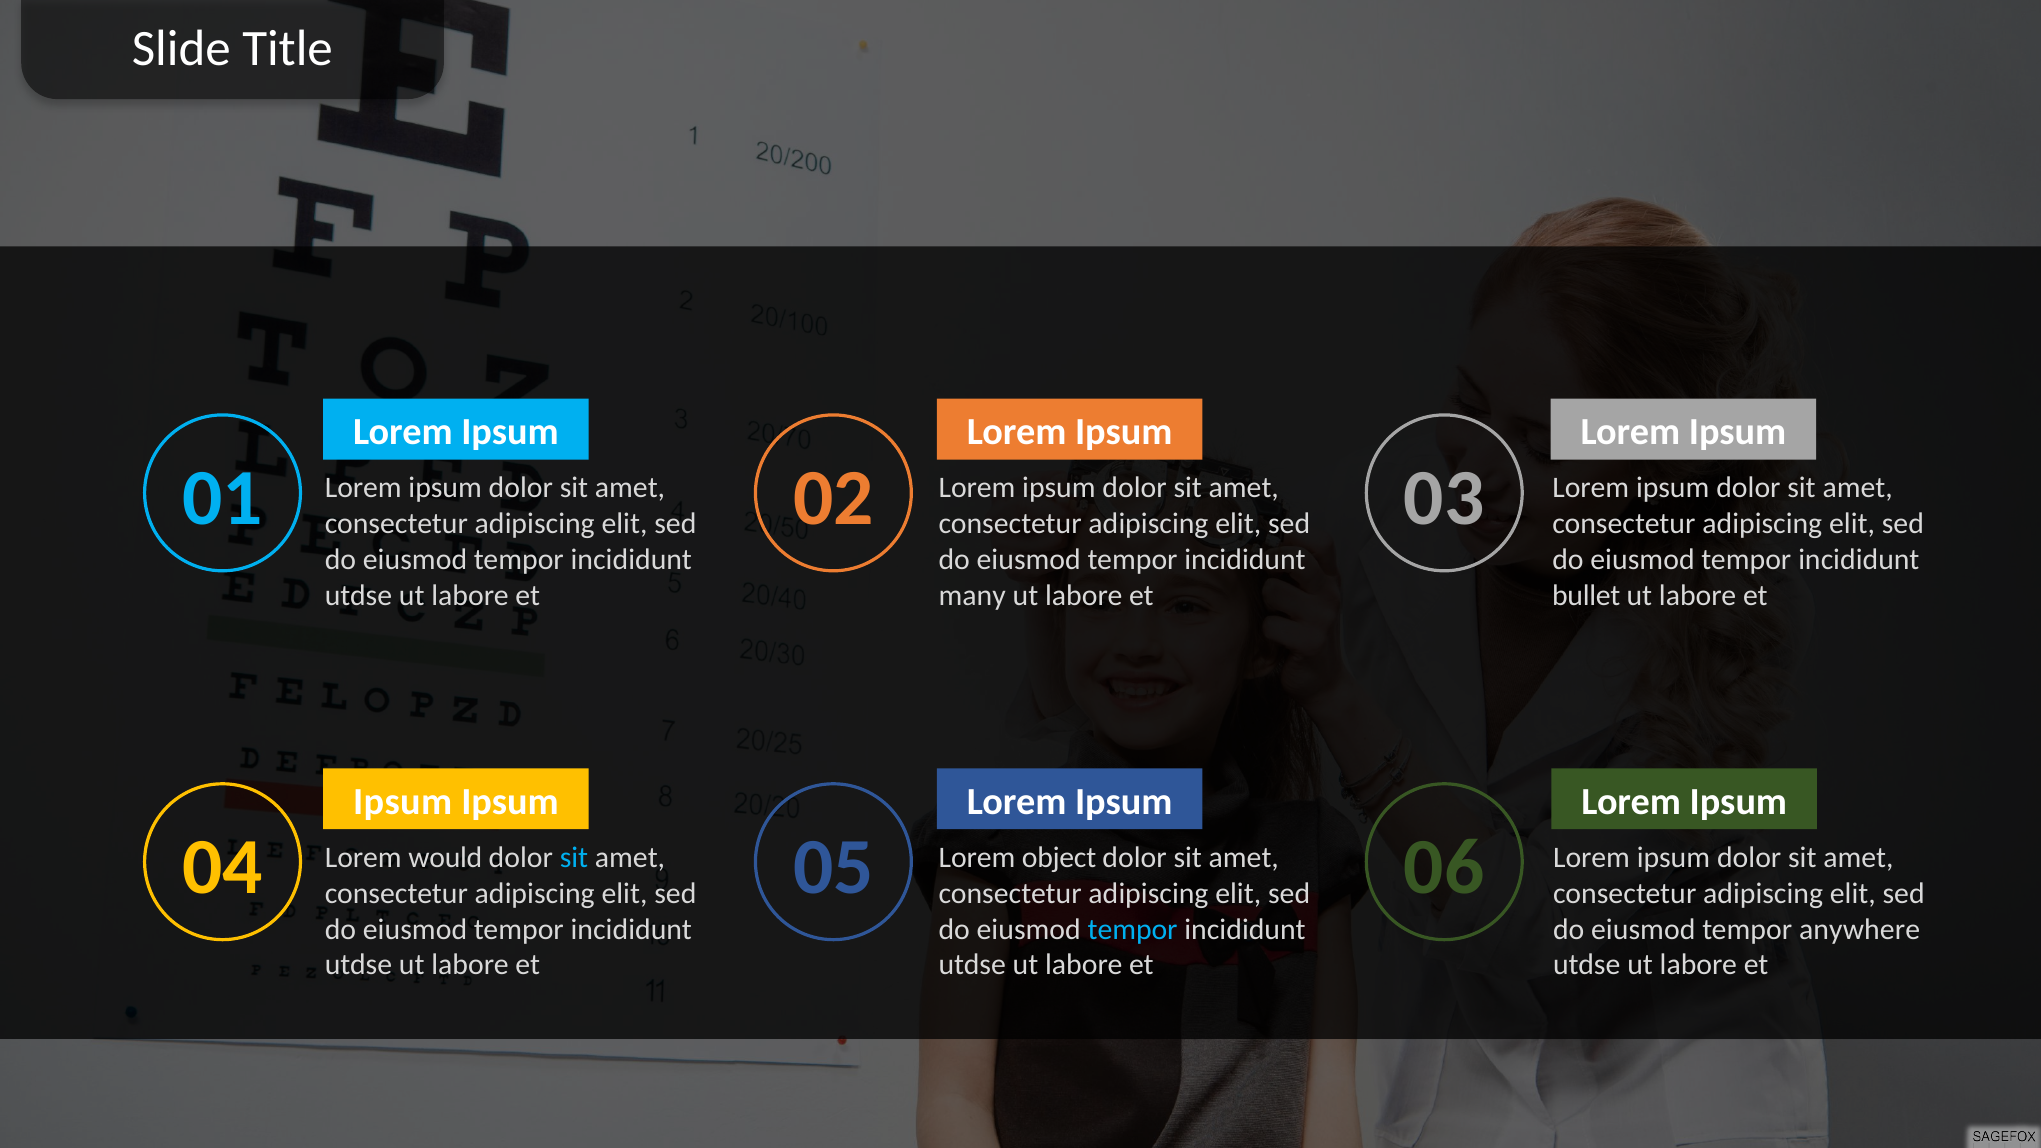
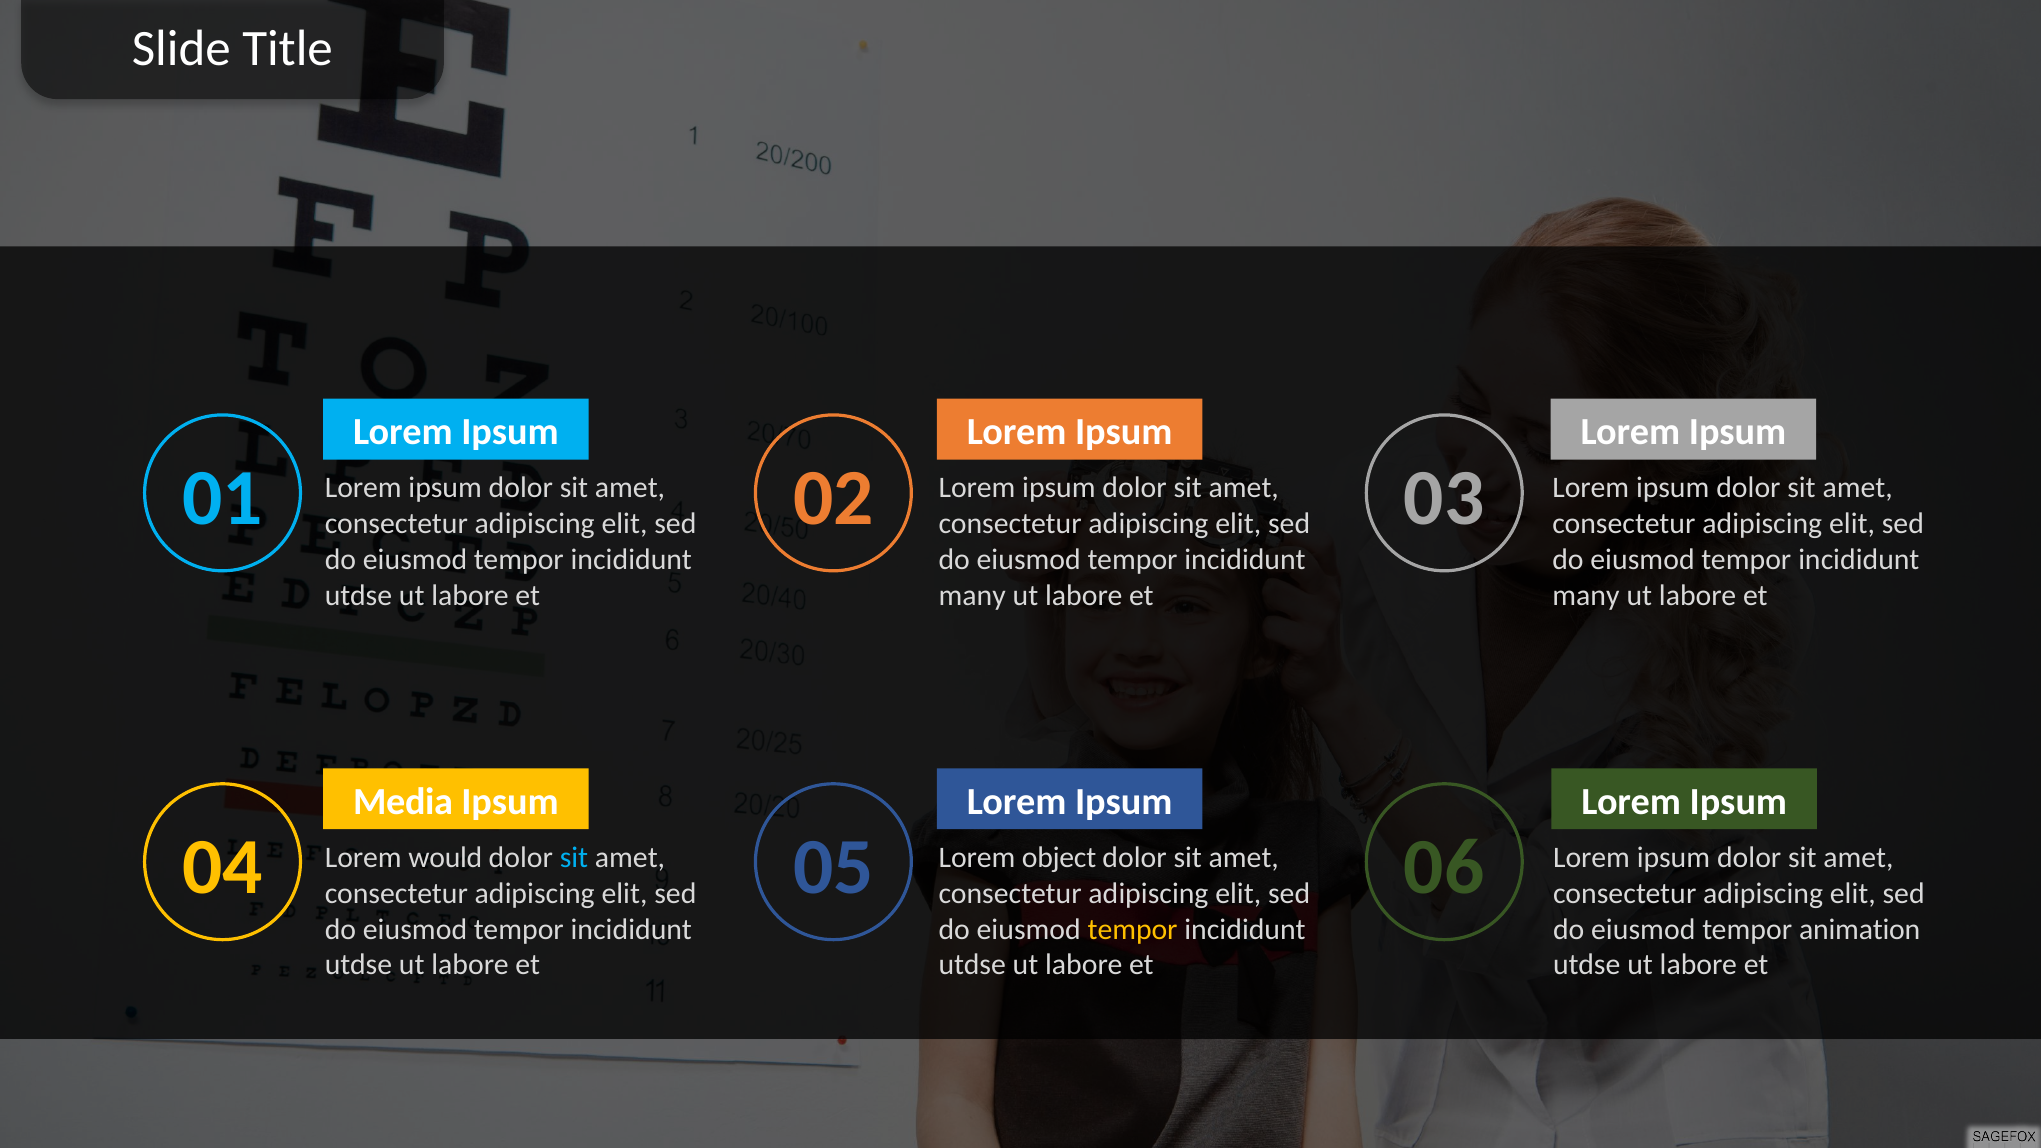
bullet at (1586, 595): bullet -> many
Ipsum at (403, 801): Ipsum -> Media
tempor at (1133, 929) colour: light blue -> yellow
anywhere: anywhere -> animation
